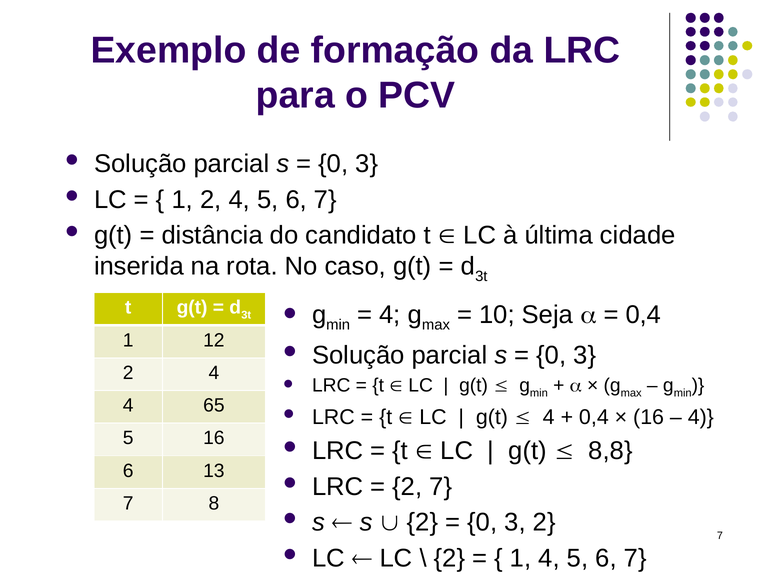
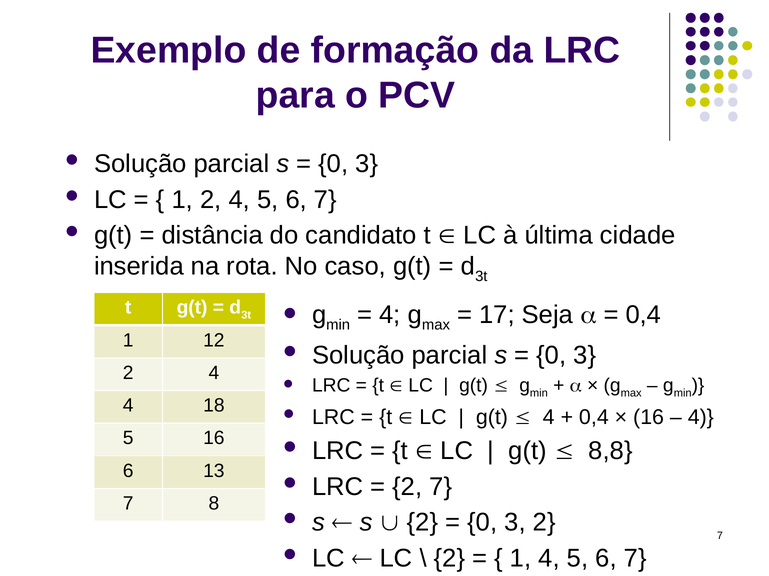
10: 10 -> 17
65: 65 -> 18
